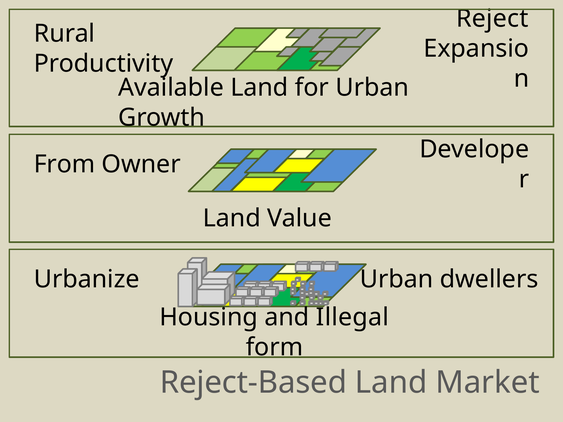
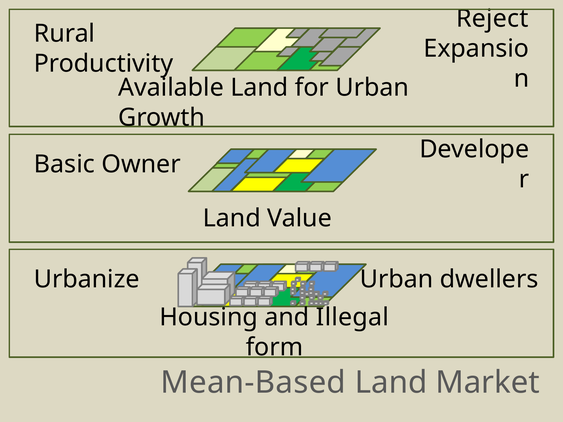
From: From -> Basic
Reject-Based: Reject-Based -> Mean-Based
